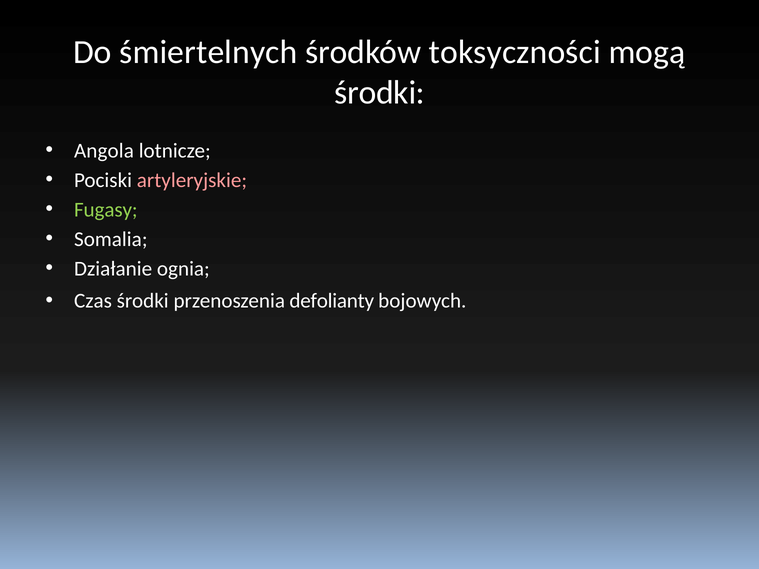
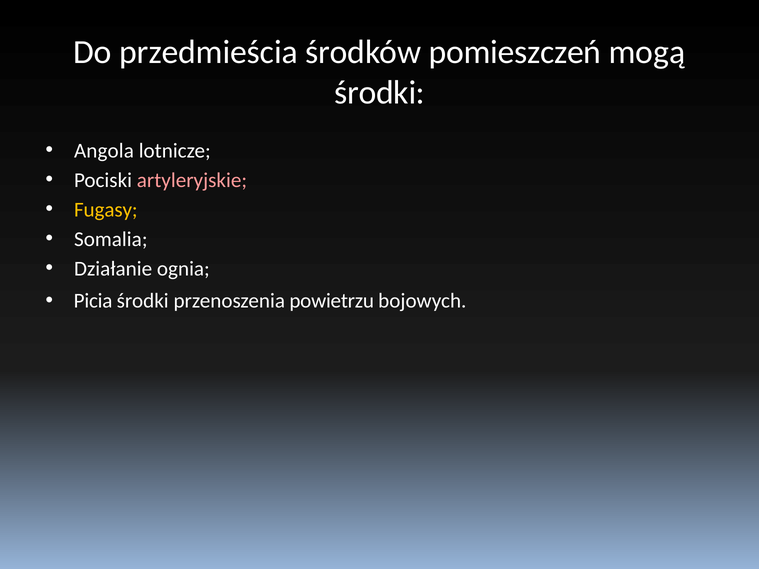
śmiertelnych: śmiertelnych -> przedmieścia
toksyczności: toksyczności -> pomieszczeń
Fugasy colour: light green -> yellow
Czas: Czas -> Picia
defolianty: defolianty -> powietrzu
